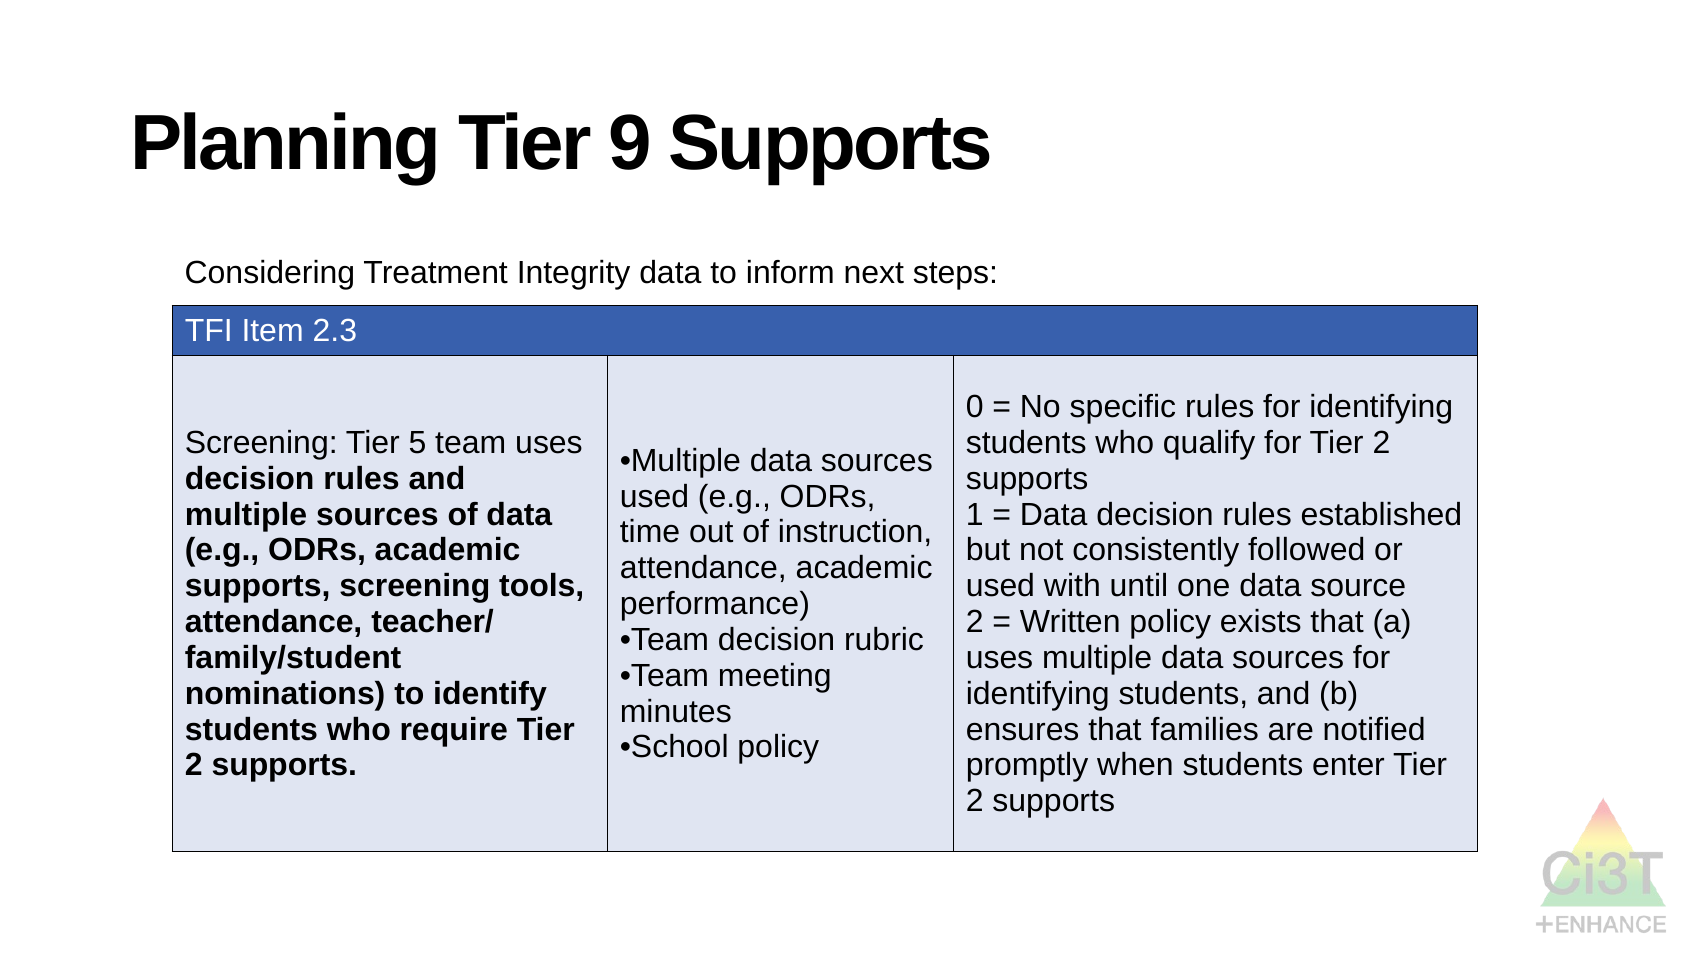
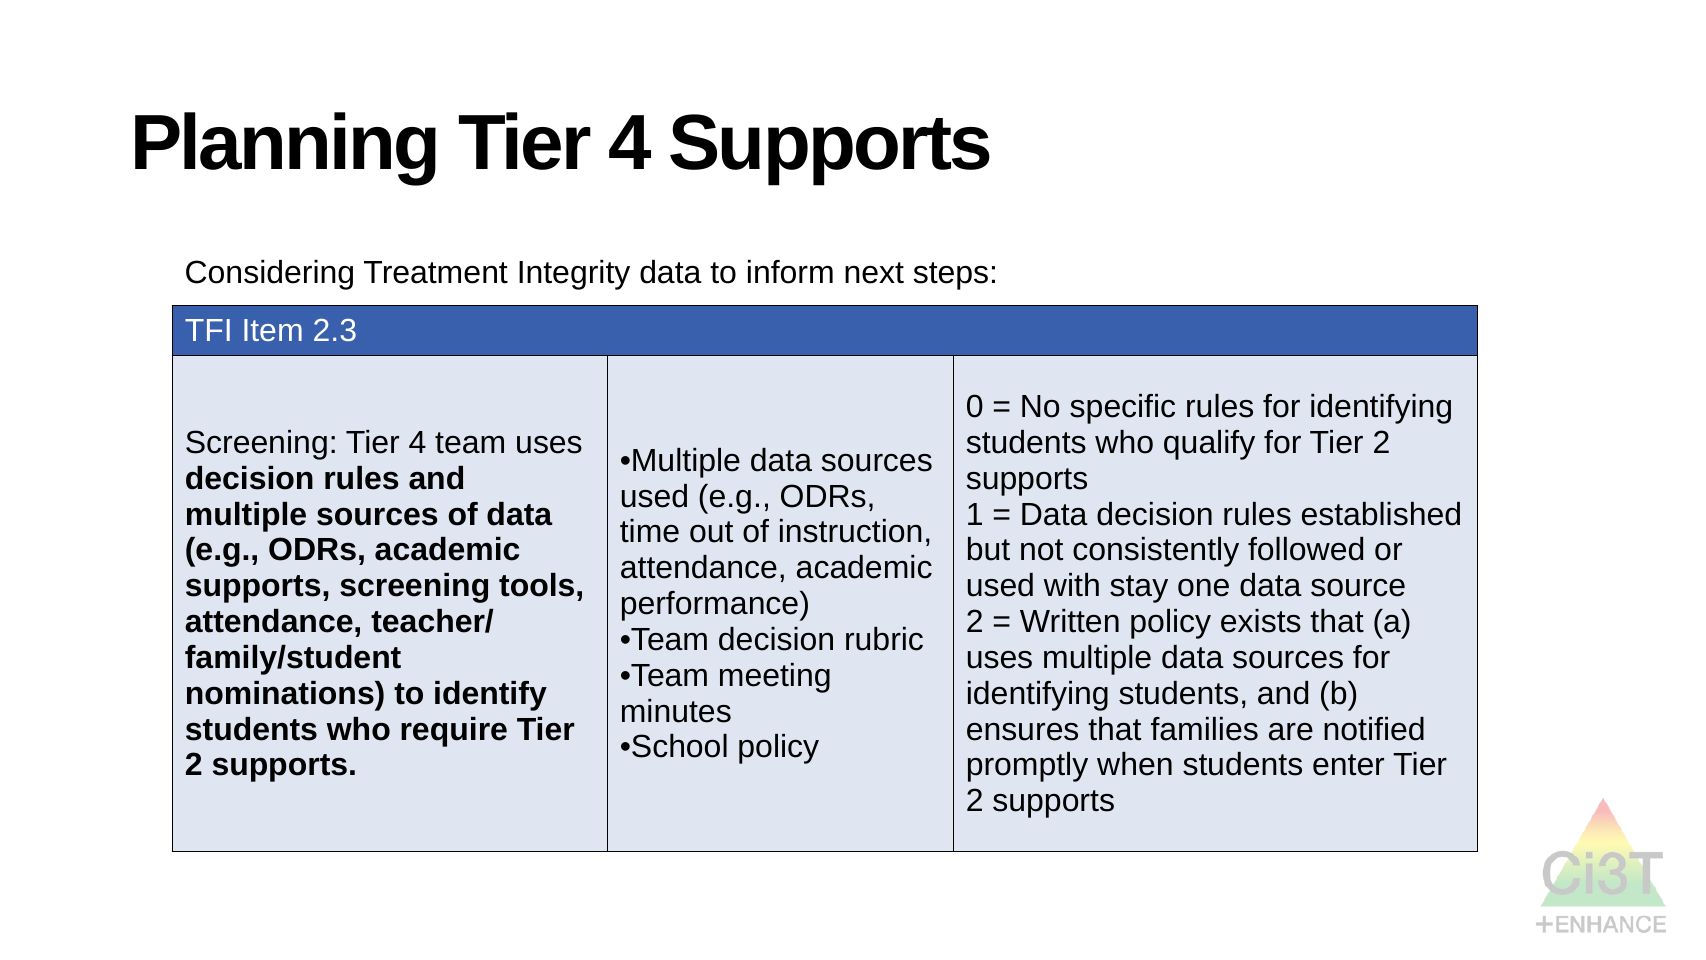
Planning Tier 9: 9 -> 4
Screening Tier 5: 5 -> 4
until: until -> stay
